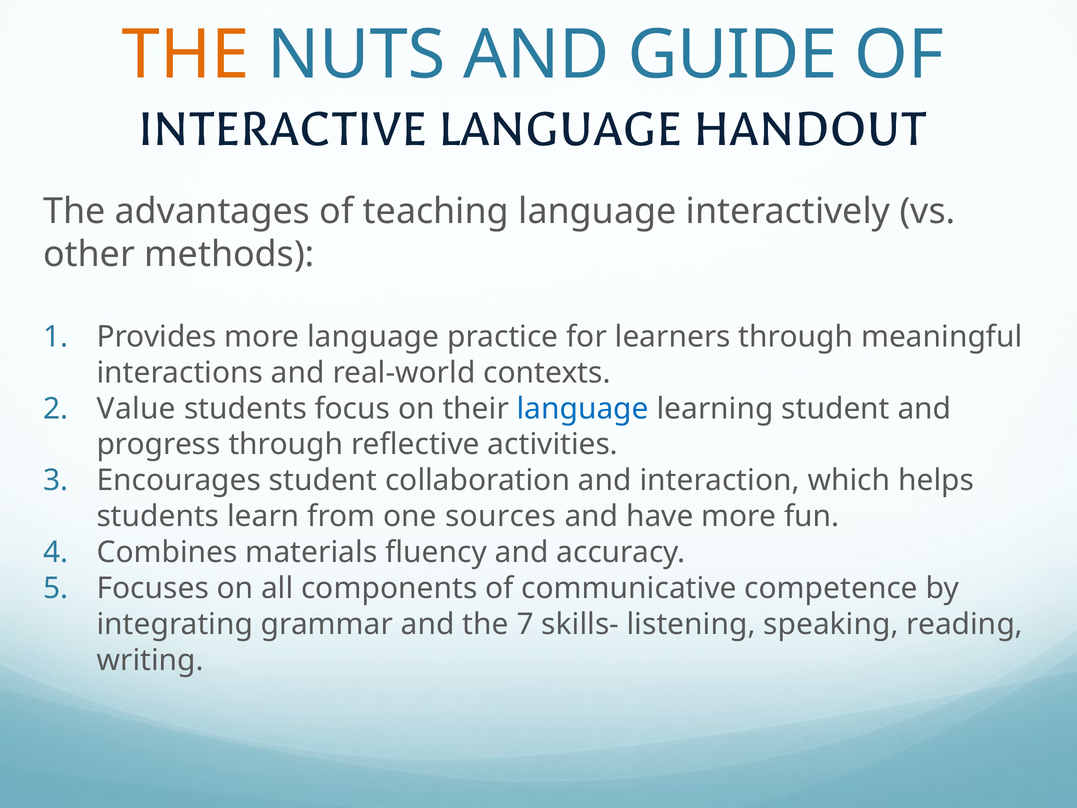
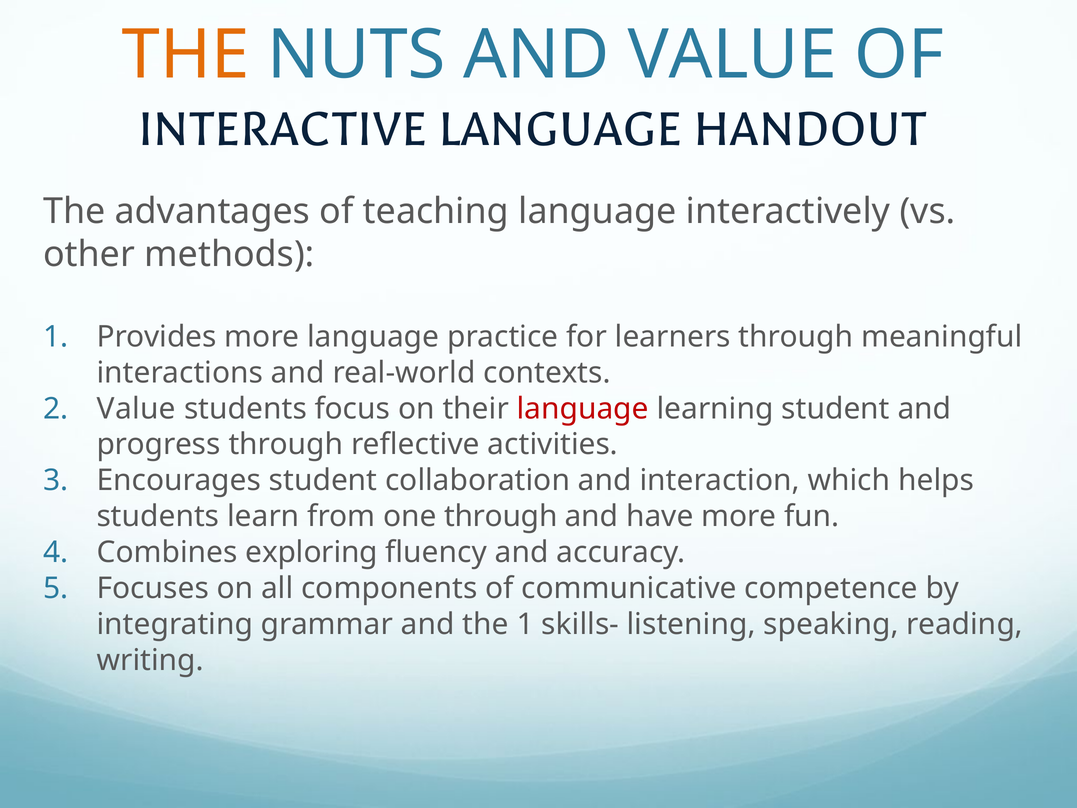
AND GUIDE: GUIDE -> VALUE
language at (583, 409) colour: blue -> red
one sources: sources -> through
materials: materials -> exploring
the 7: 7 -> 1
